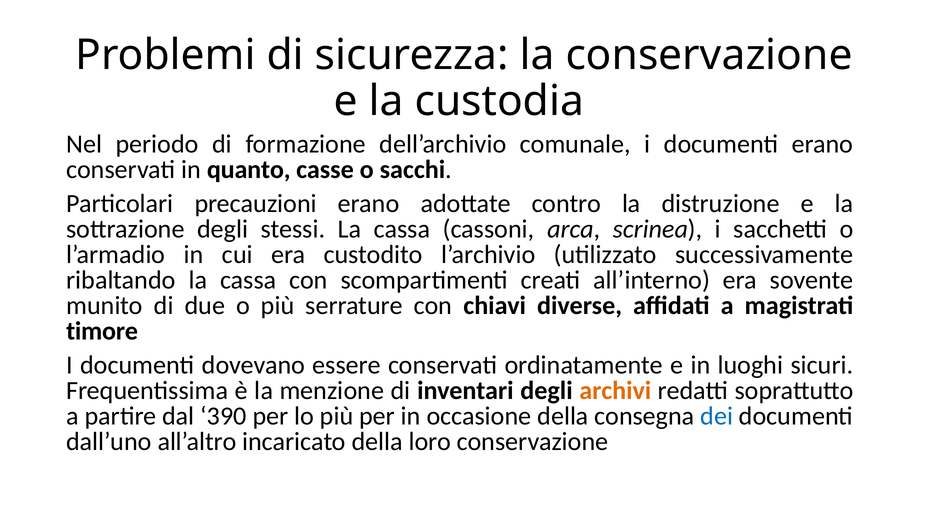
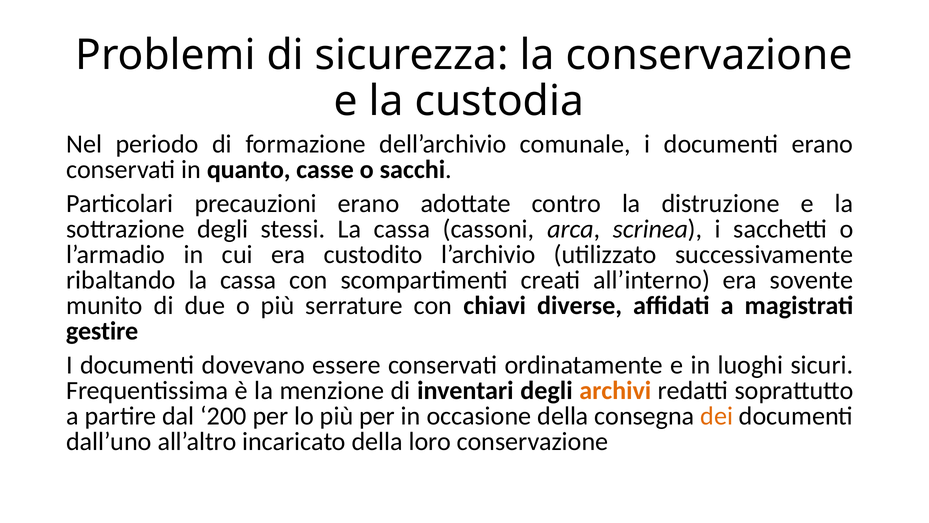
timore: timore -> gestire
390: 390 -> 200
dei colour: blue -> orange
